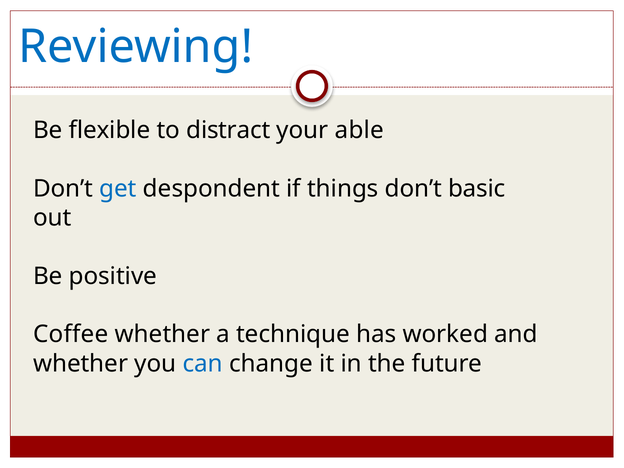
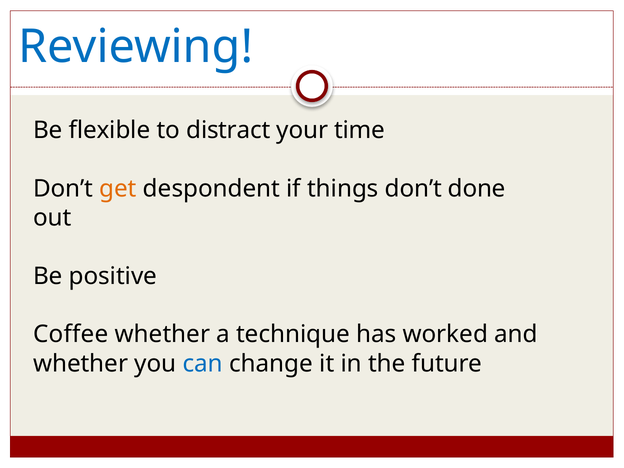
able: able -> time
get colour: blue -> orange
basic: basic -> done
